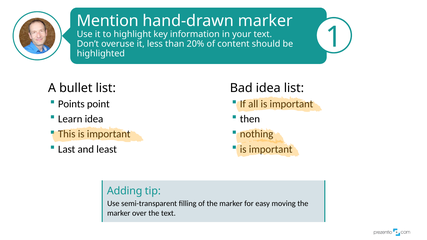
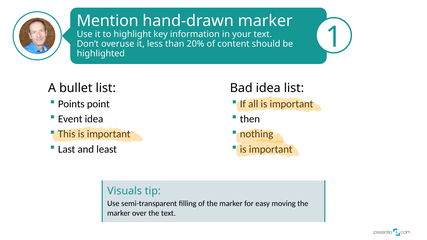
Learn: Learn -> Event
Adding: Adding -> Visuals
